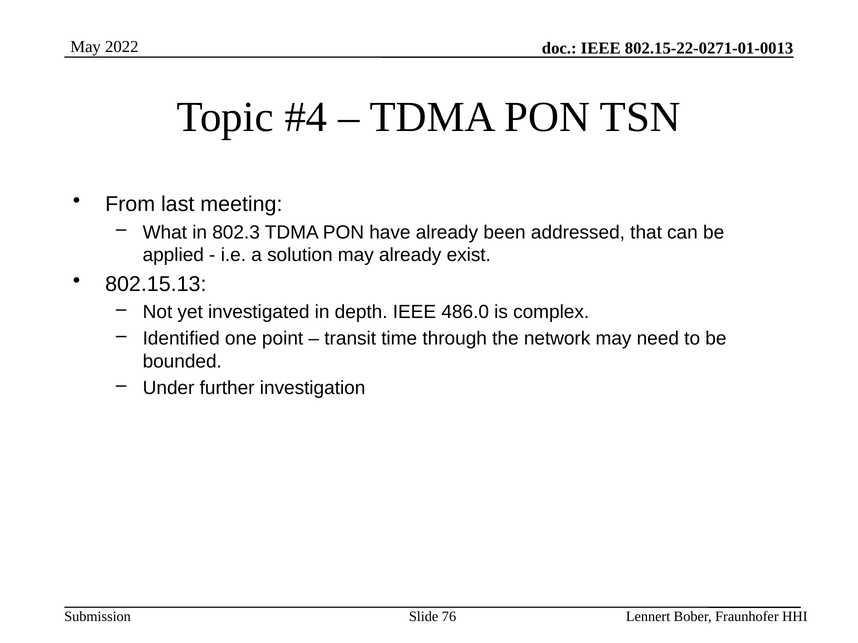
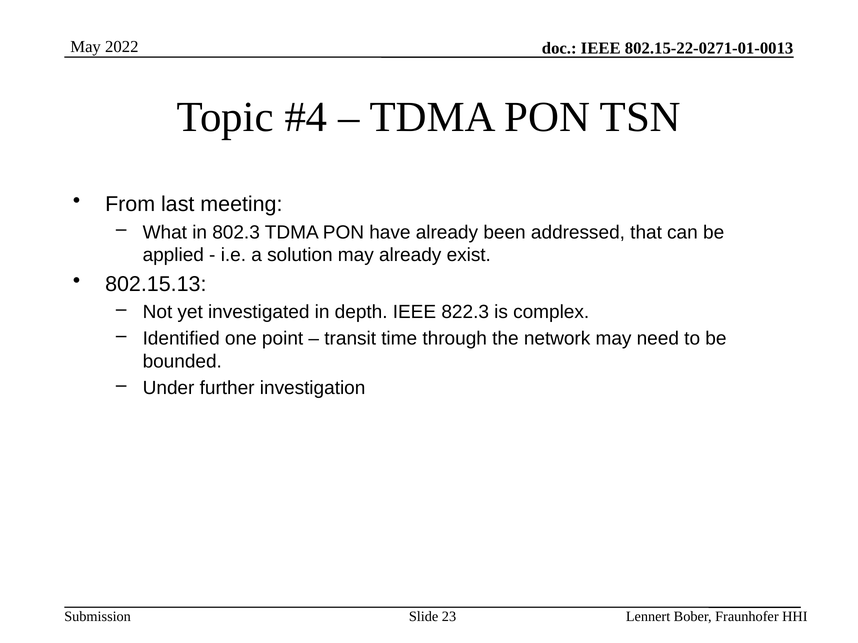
486.0: 486.0 -> 822.3
76: 76 -> 23
